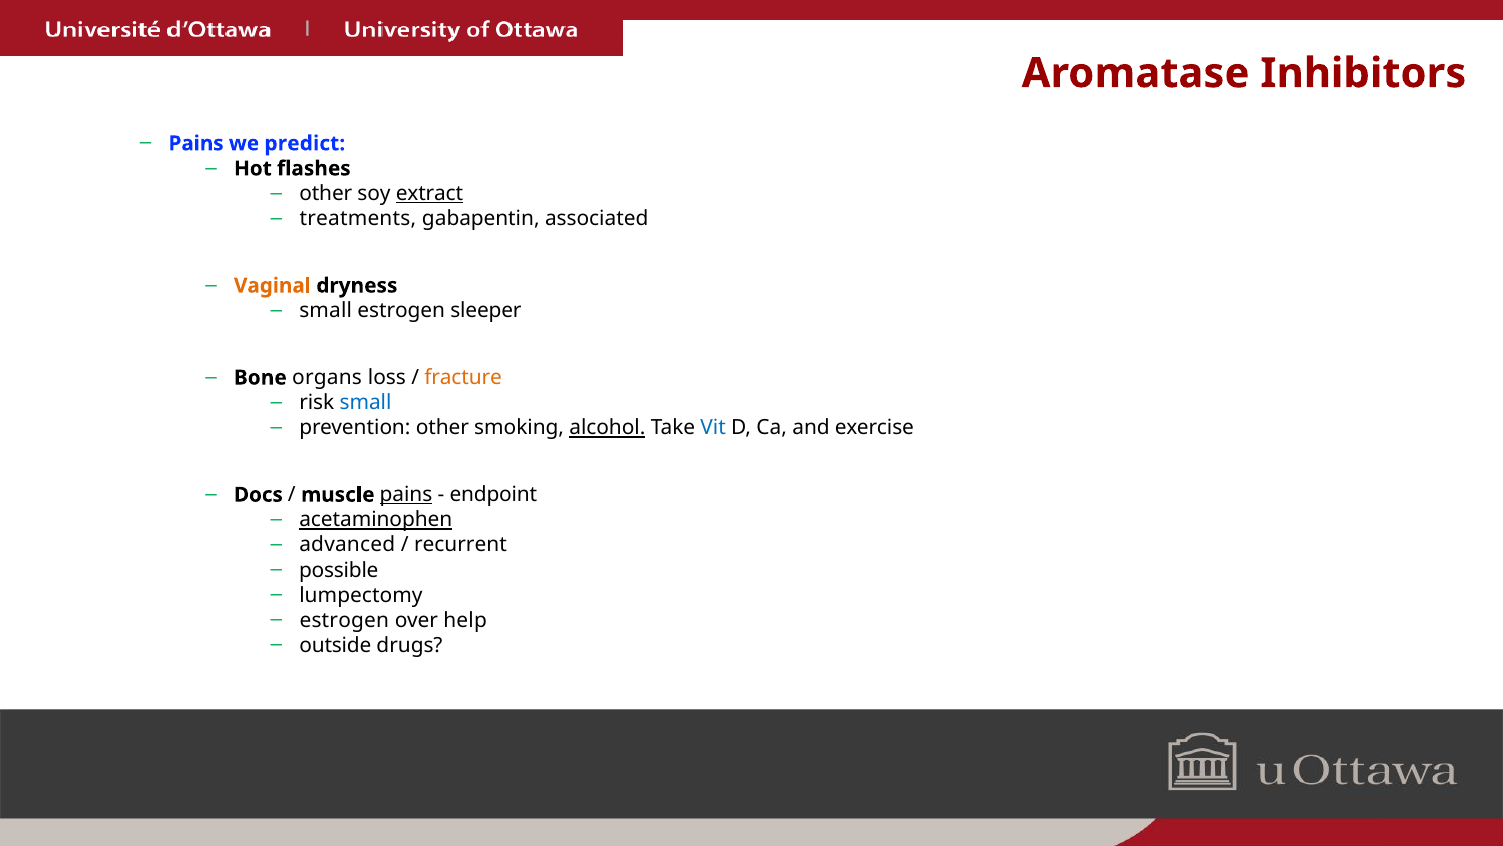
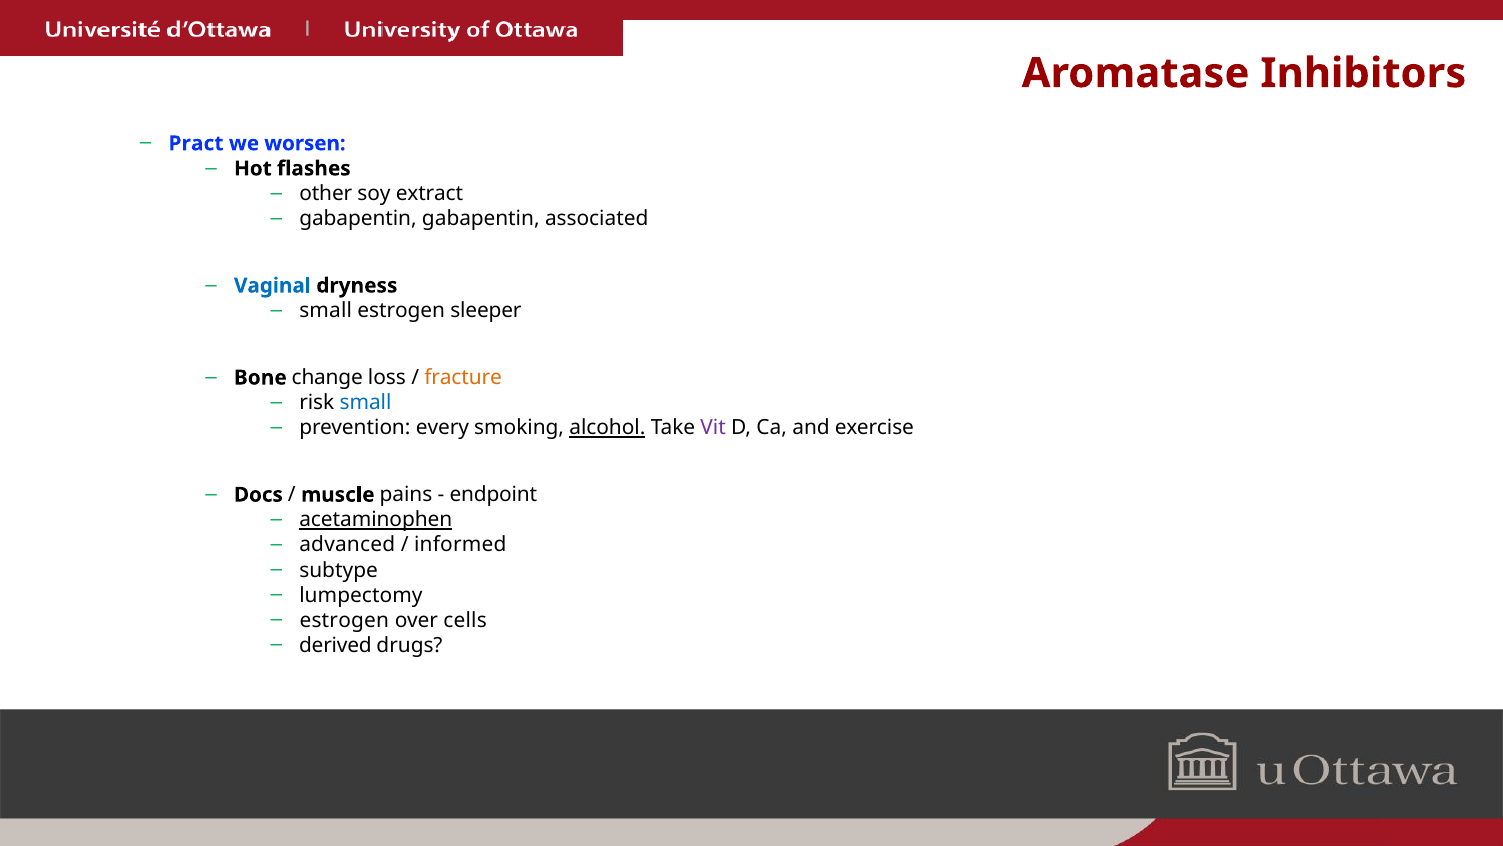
Pains at (196, 143): Pains -> Pract
predict: predict -> worsen
extract underline: present -> none
treatments at (358, 219): treatments -> gabapentin
Vaginal colour: orange -> blue
organs: organs -> change
prevention other: other -> every
Vit colour: blue -> purple
pains at (406, 494) underline: present -> none
recurrent: recurrent -> informed
possible: possible -> subtype
help: help -> cells
outside: outside -> derived
